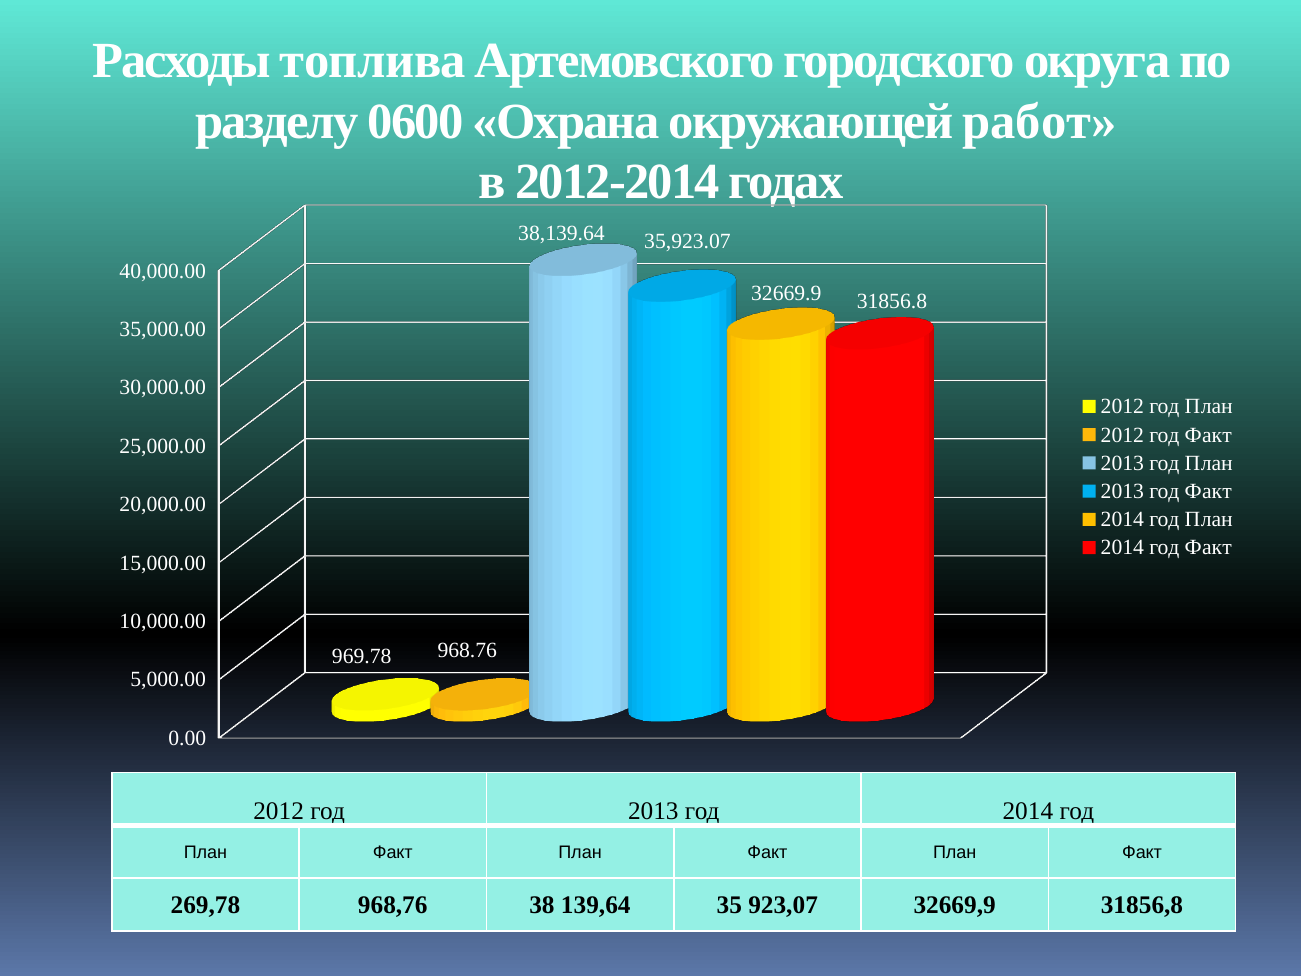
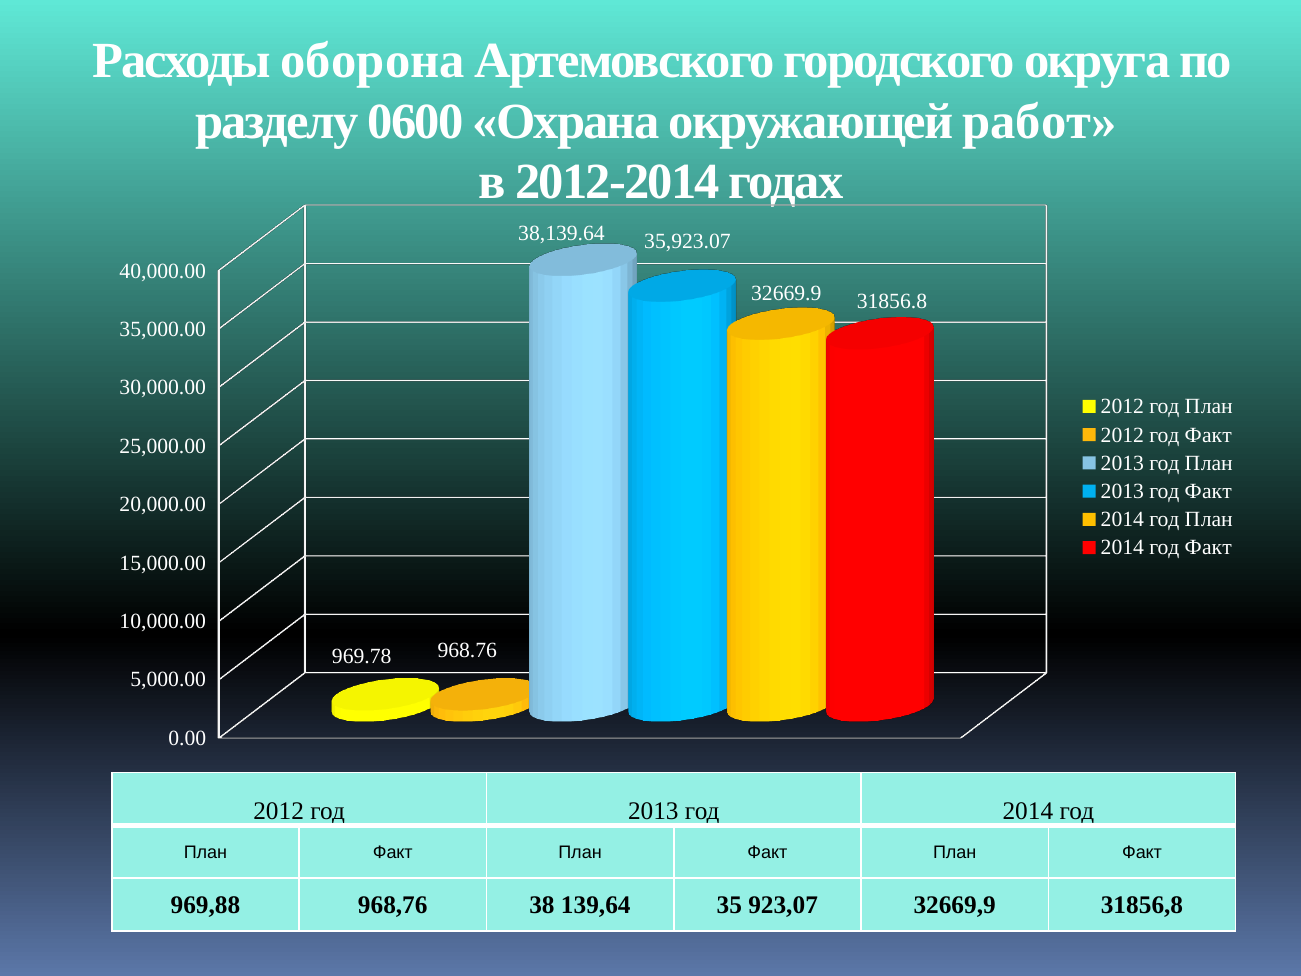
топлива: топлива -> оборона
269,78: 269,78 -> 969,88
